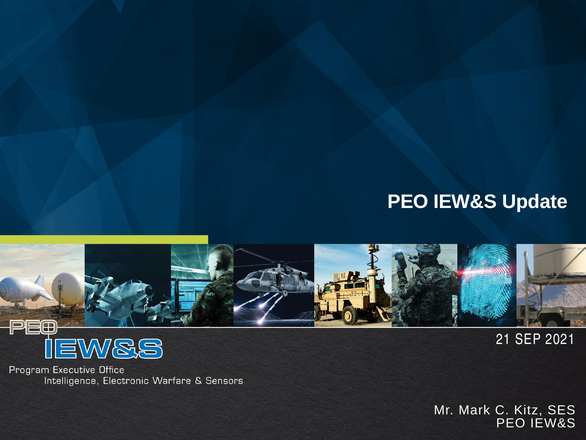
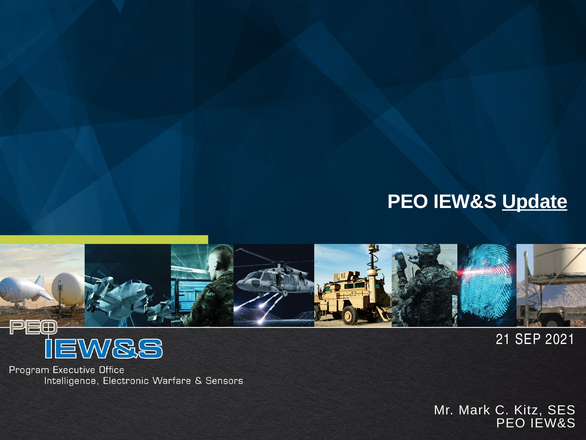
Update underline: none -> present
